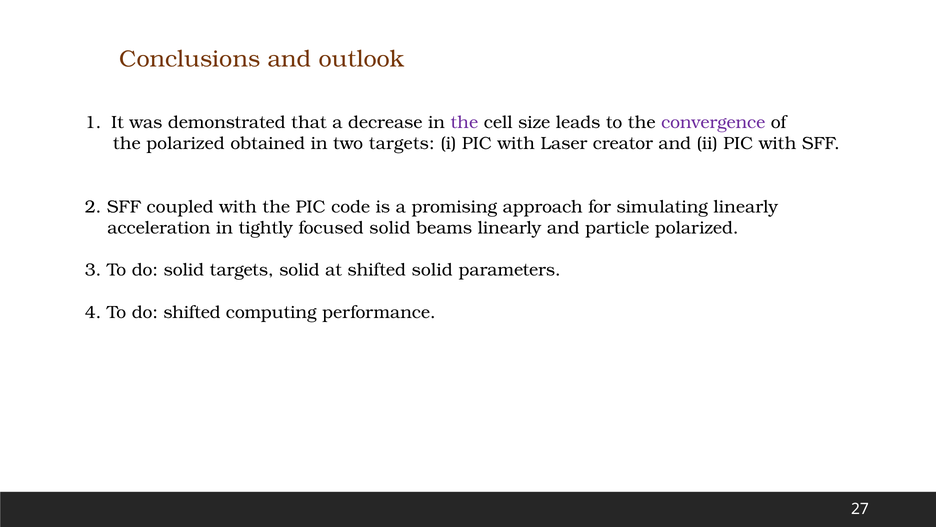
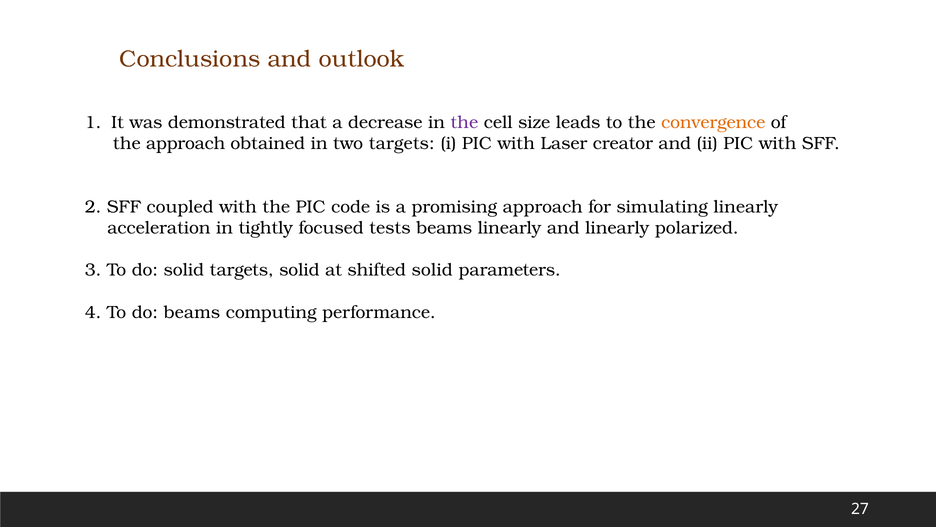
convergence colour: purple -> orange
the polarized: polarized -> approach
focused solid: solid -> tests
and particle: particle -> linearly
do shifted: shifted -> beams
